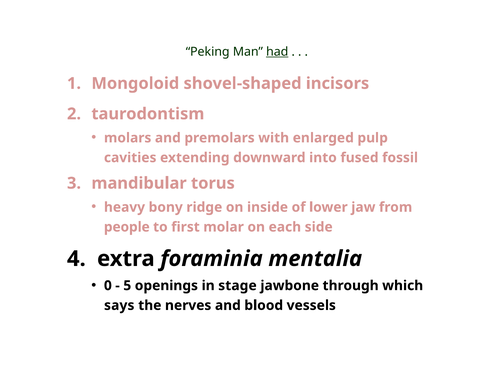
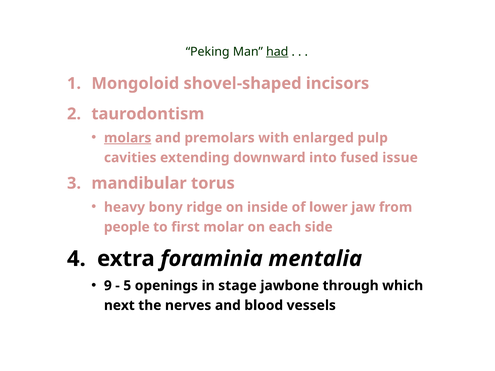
molars underline: none -> present
fossil: fossil -> issue
0: 0 -> 9
says: says -> next
